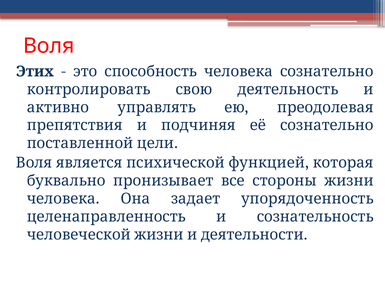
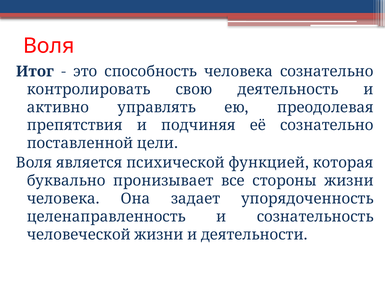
Этих: Этих -> Итог
